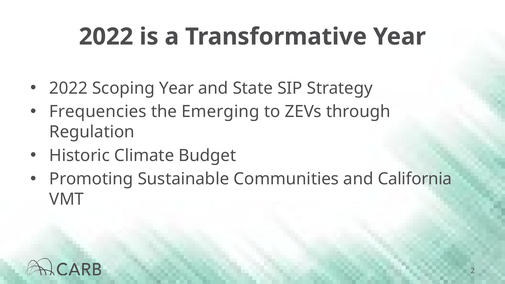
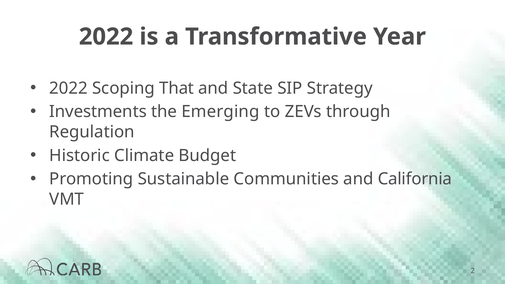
Scoping Year: Year -> That
Frequencies: Frequencies -> Investments
